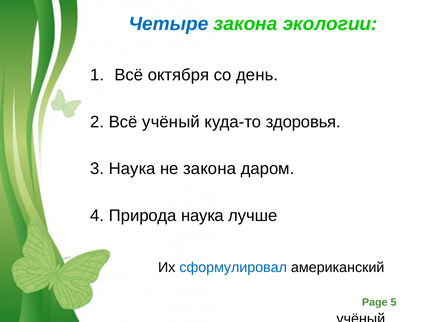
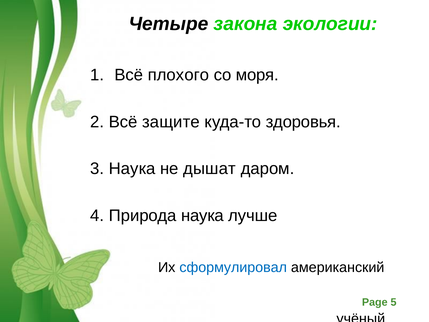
Четыре colour: blue -> black
октября: октября -> плохого
день: день -> моря
Всё учёный: учёный -> защите
не закона: закона -> дышат
